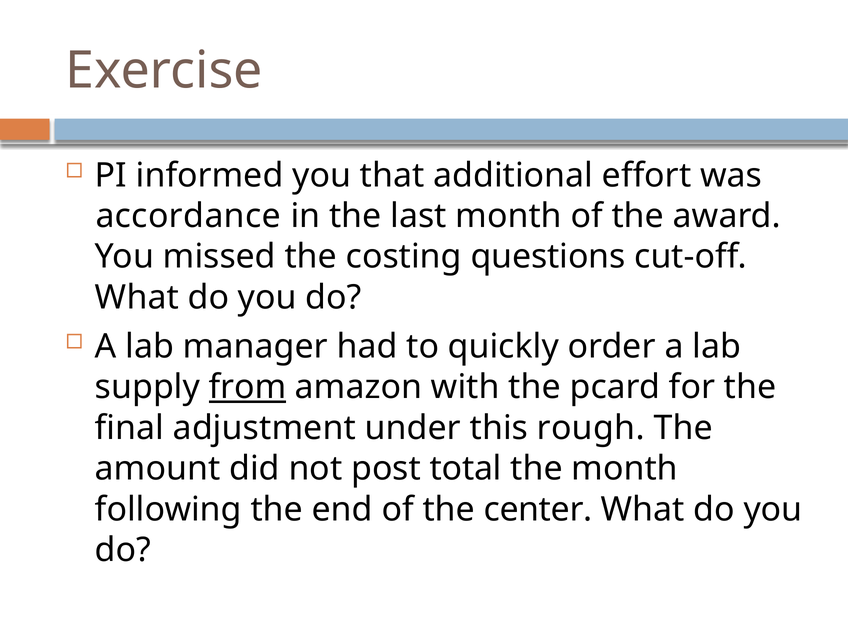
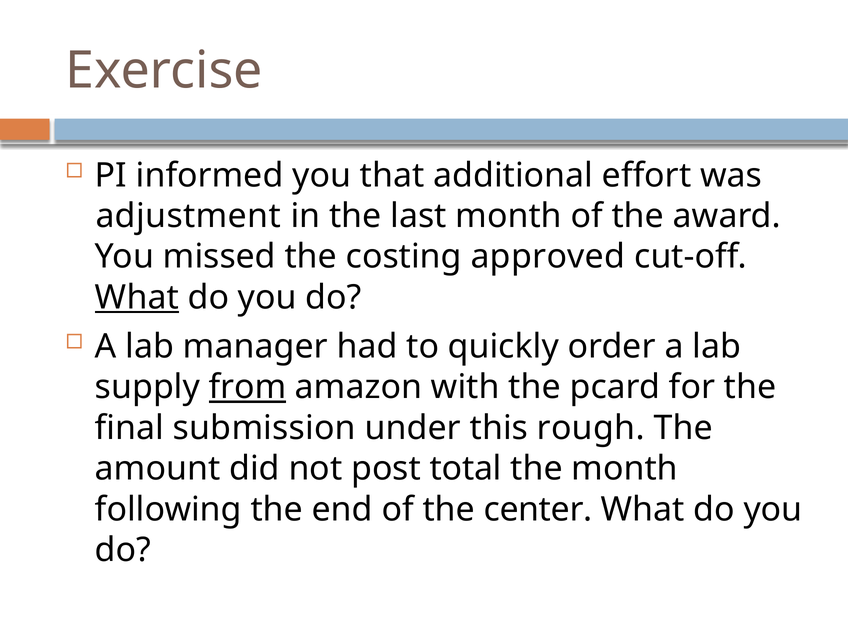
accordance: accordance -> adjustment
questions: questions -> approved
What at (137, 298) underline: none -> present
adjustment: adjustment -> submission
